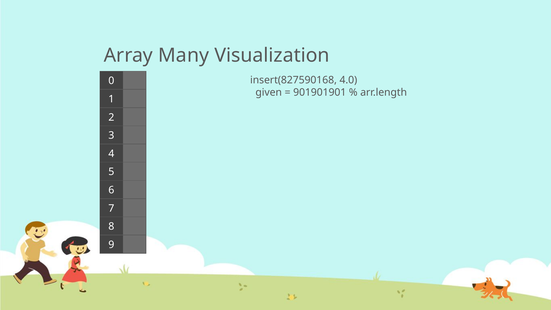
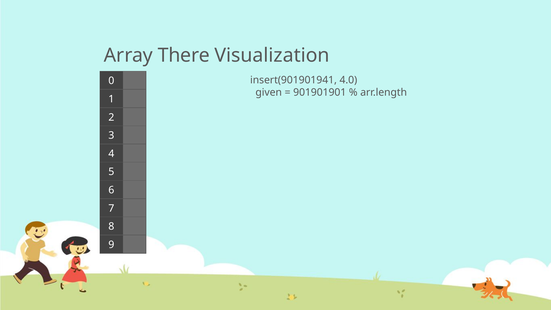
Many: Many -> There
insert(827590168: insert(827590168 -> insert(901901941
